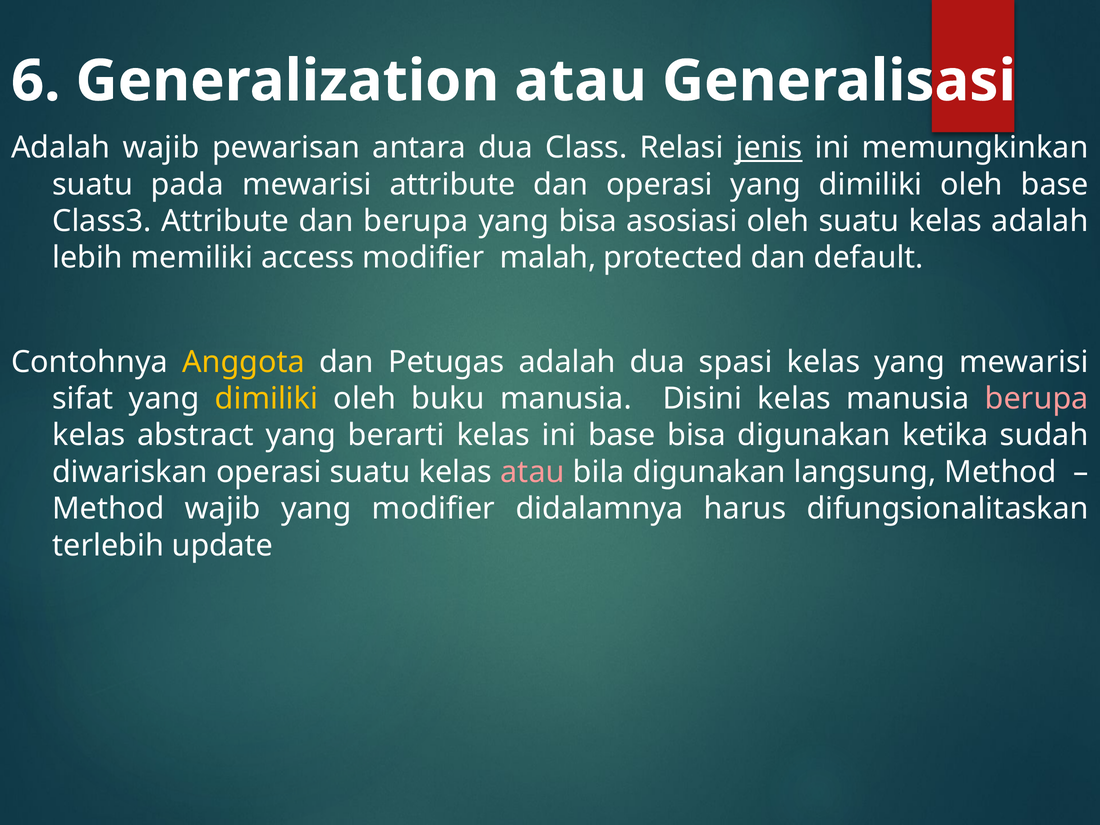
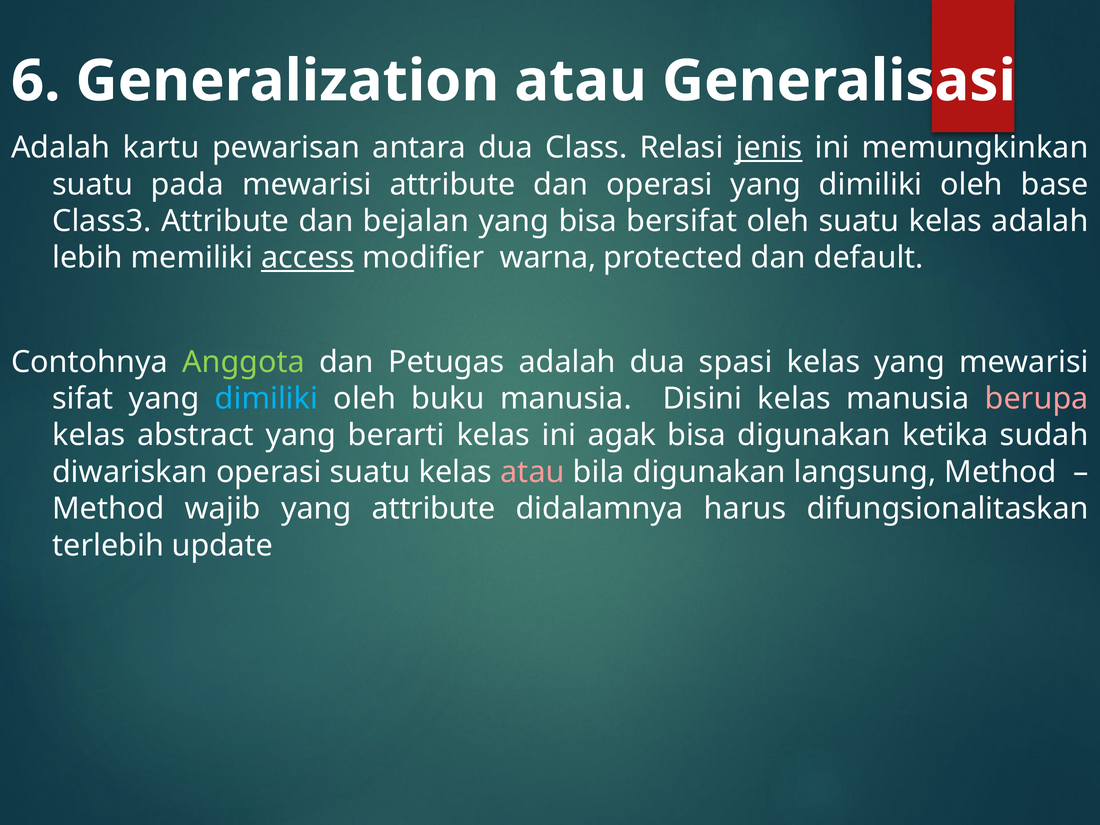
Adalah wajib: wajib -> kartu
dan berupa: berupa -> bejalan
asosiasi: asosiasi -> bersifat
access underline: none -> present
malah: malah -> warna
Anggota colour: yellow -> light green
dimiliki at (266, 399) colour: yellow -> light blue
ini base: base -> agak
yang modifier: modifier -> attribute
